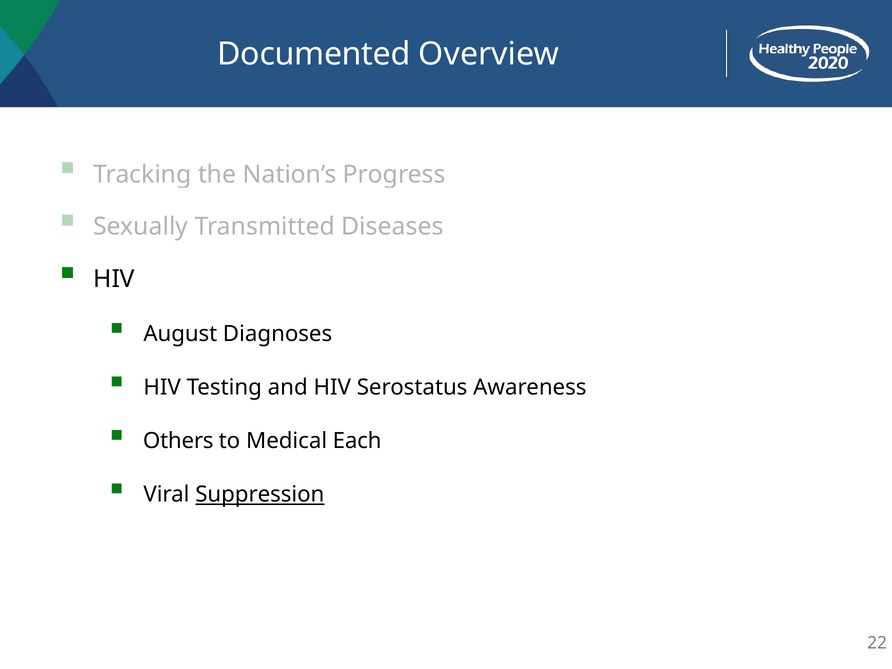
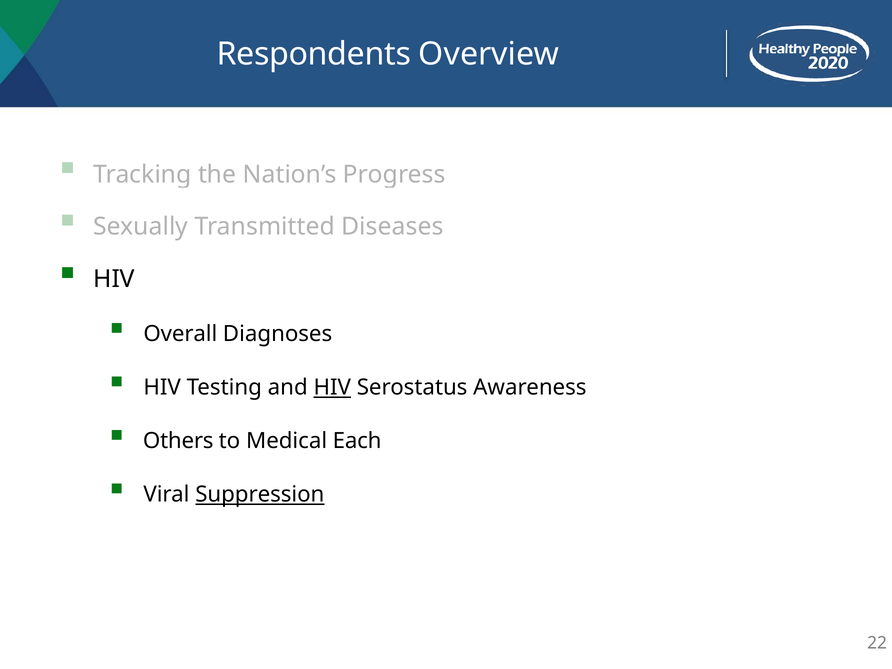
Documented: Documented -> Respondents
August: August -> Overall
HIV at (332, 388) underline: none -> present
